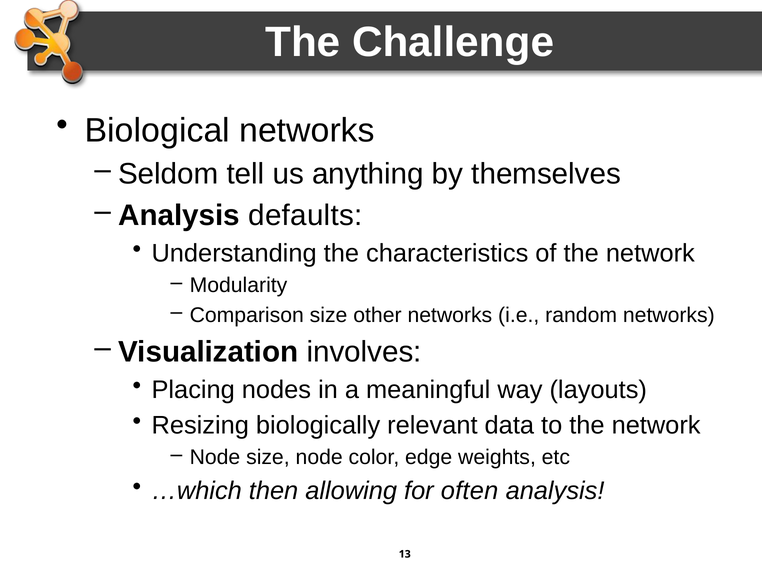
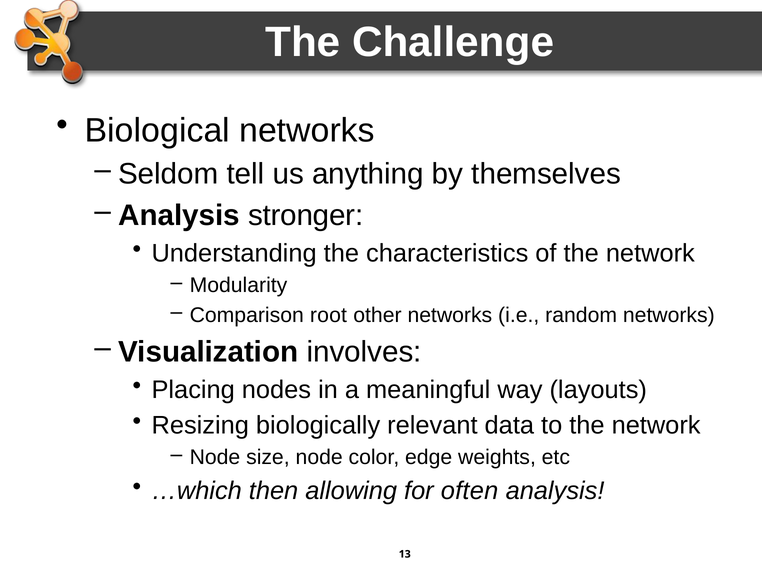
defaults: defaults -> stronger
Comparison size: size -> root
